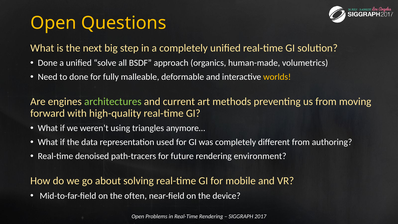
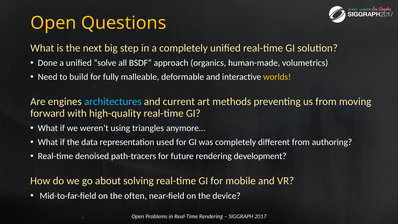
to done: done -> build
architectures colour: light green -> light blue
environment: environment -> development
